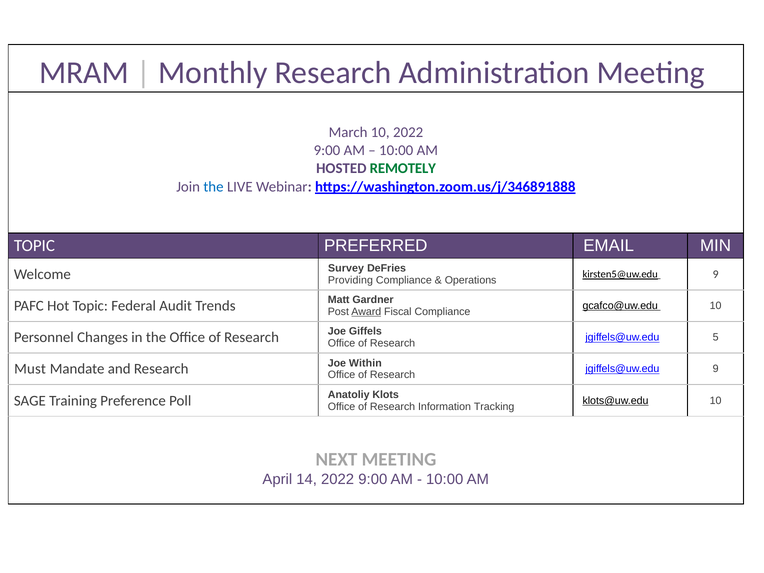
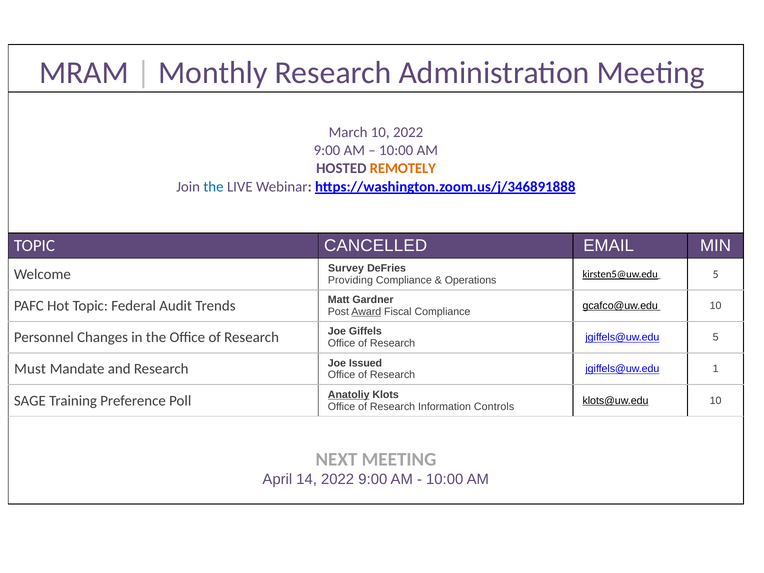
REMOTELY colour: green -> orange
PREFERRED: PREFERRED -> CANCELLED
kirsten5@uw.edu 9: 9 -> 5
Within: Within -> Issued
jgiffels@uw.edu 9: 9 -> 1
Anatoliy underline: none -> present
Tracking: Tracking -> Controls
